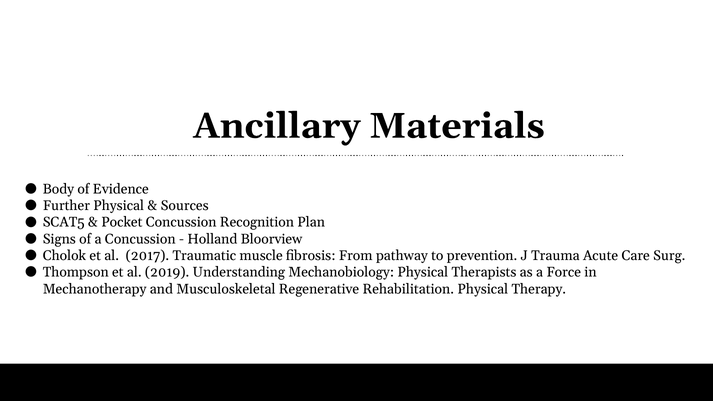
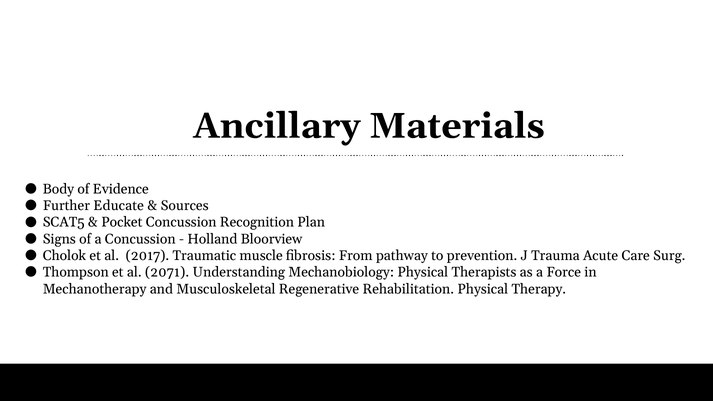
Further Physical: Physical -> Educate
2019: 2019 -> 2071
